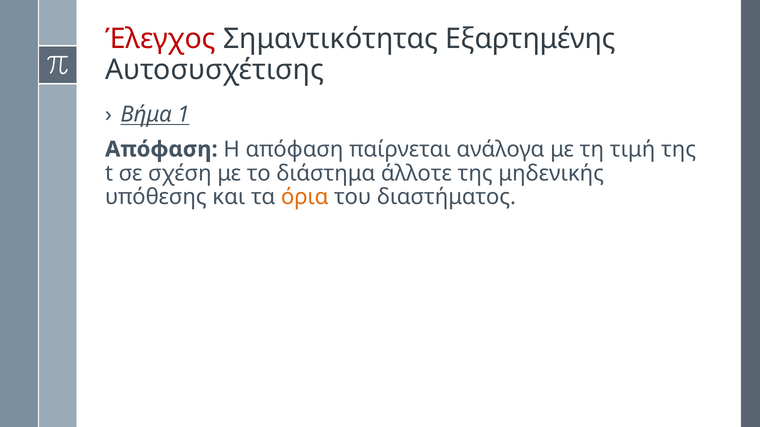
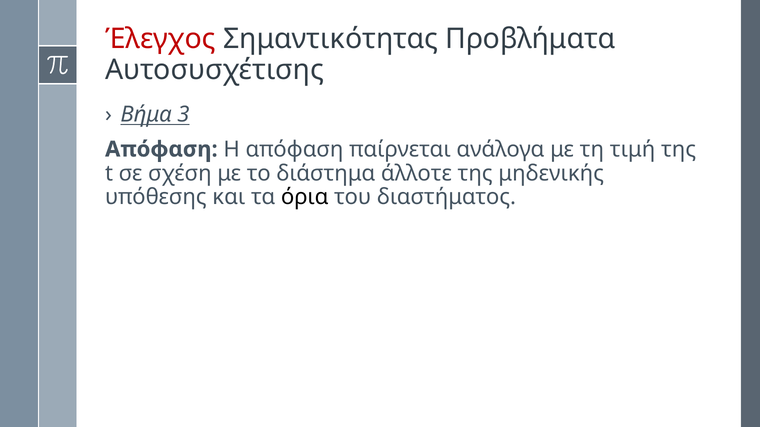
Εξαρτημένης: Εξαρτημένης -> Προβλήματα
1: 1 -> 3
όρια colour: orange -> black
